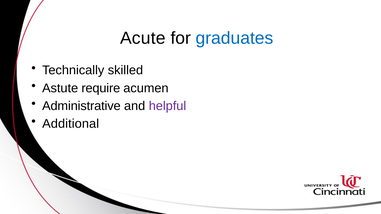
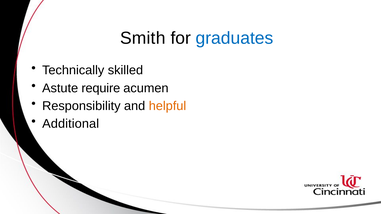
Acute: Acute -> Smith
Administrative: Administrative -> Responsibility
helpful colour: purple -> orange
